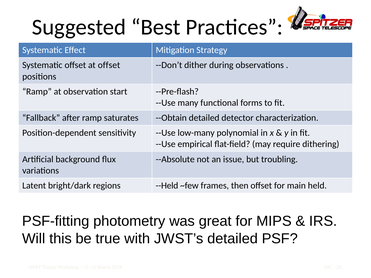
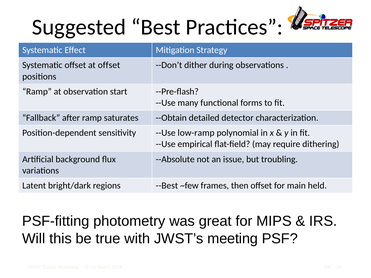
low-many: low-many -> low-ramp
--Held: --Held -> --Best
JWST’s detailed: detailed -> meeting
